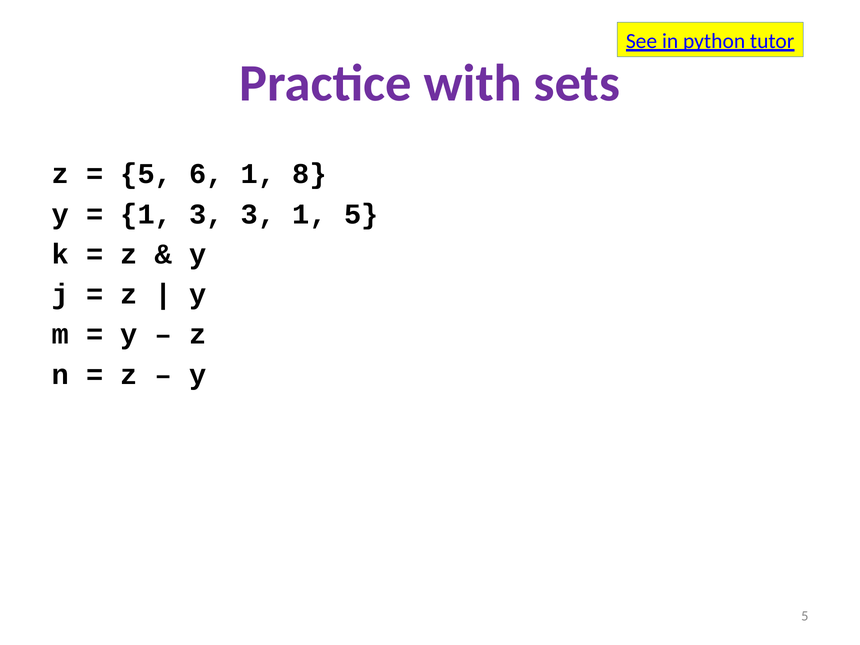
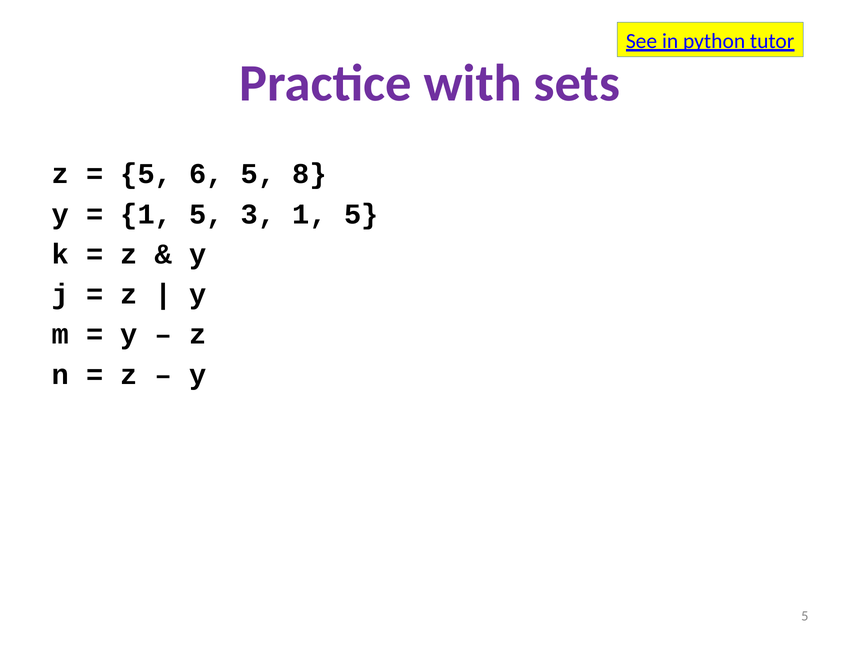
6 1: 1 -> 5
3 at (206, 214): 3 -> 5
